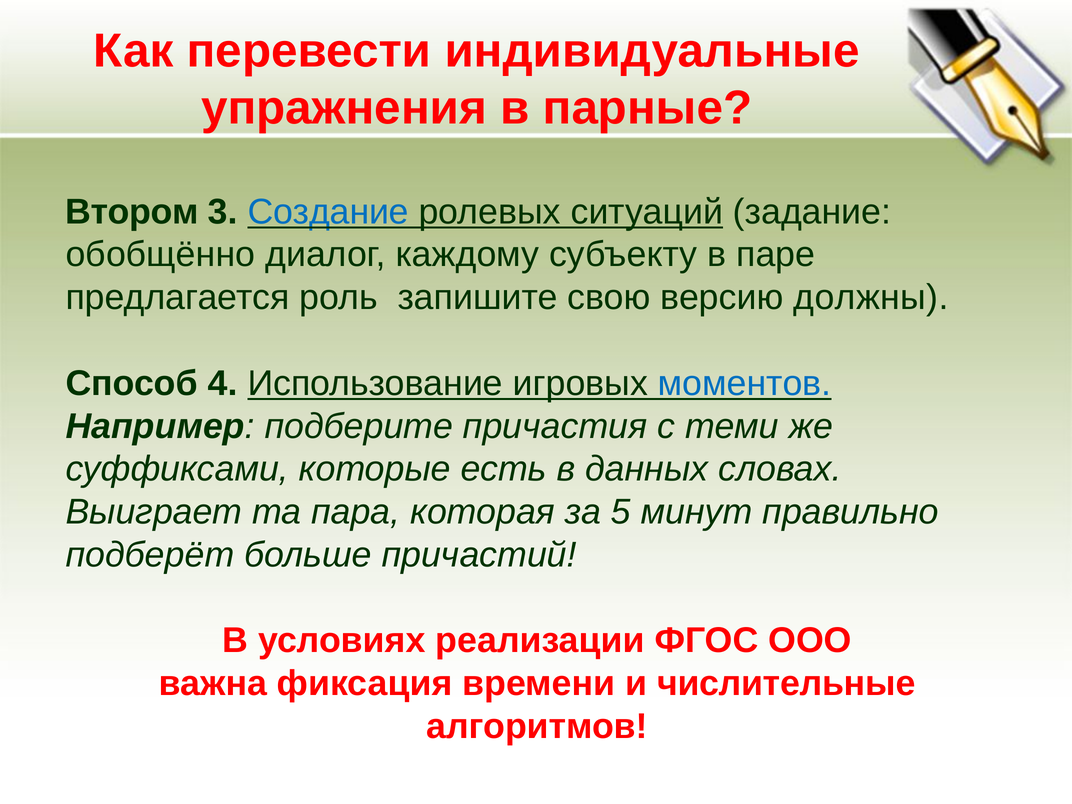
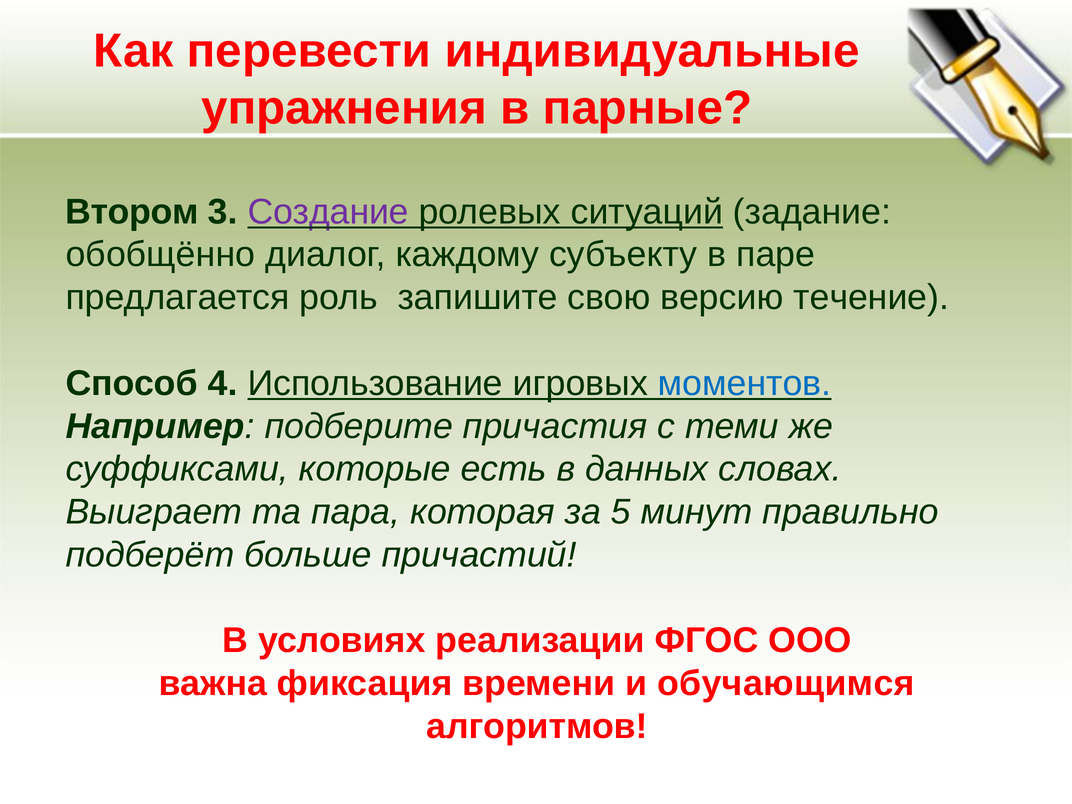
Создание colour: blue -> purple
должны: должны -> течение
числительные: числительные -> обучающимся
